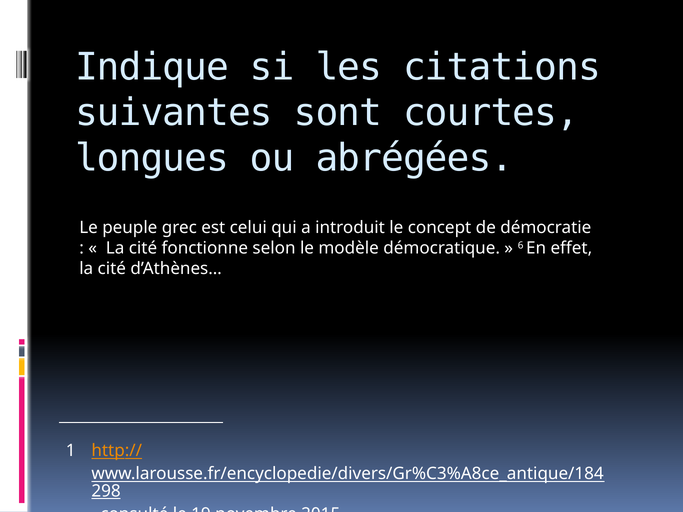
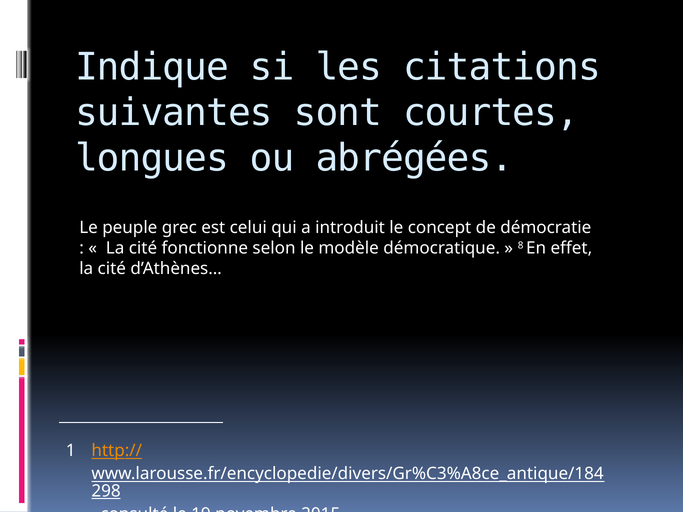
6: 6 -> 8
